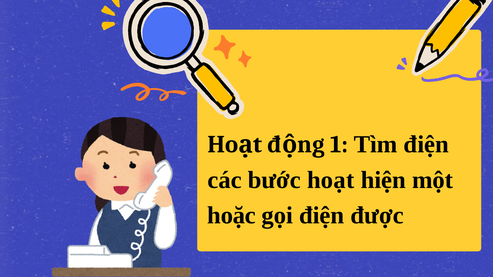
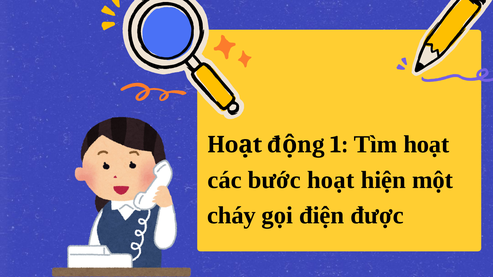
Tìm điện: điện -> hoạt
hoặc: hoặc -> cháy
